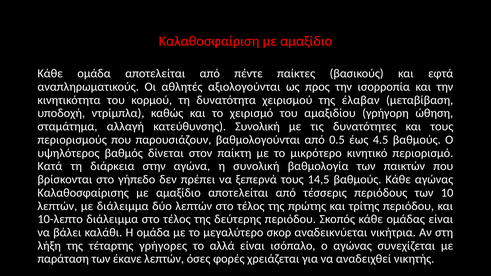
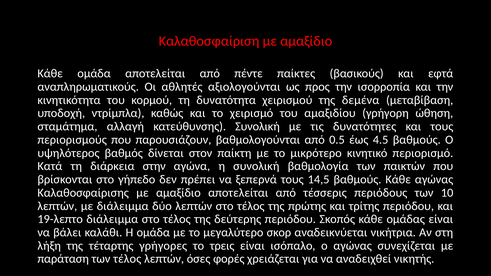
έλαβαν: έλαβαν -> δεμένα
10-λεπτο: 10-λεπτο -> 19-λεπτο
αλλά: αλλά -> τρεις
των έκανε: έκανε -> τέλος
